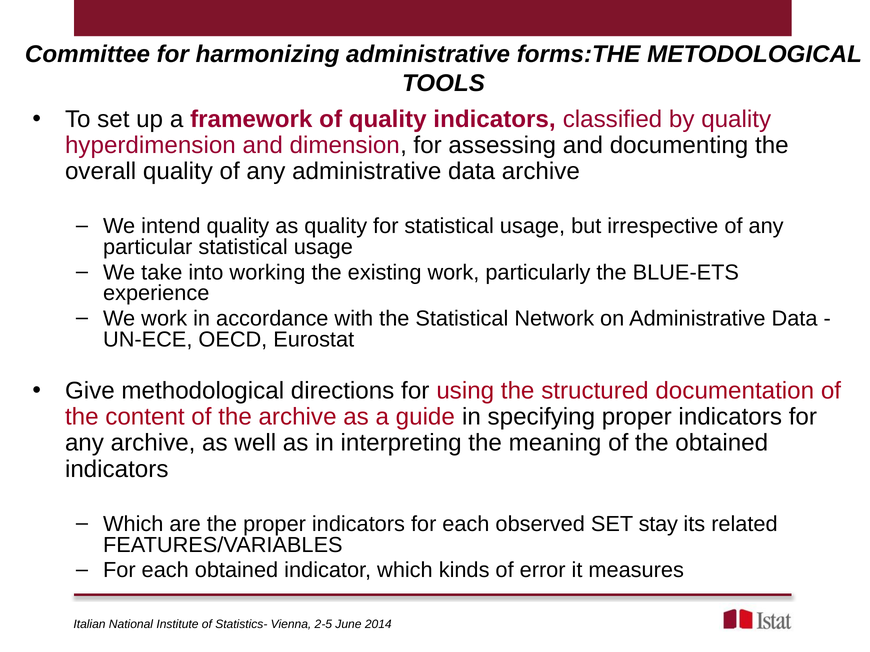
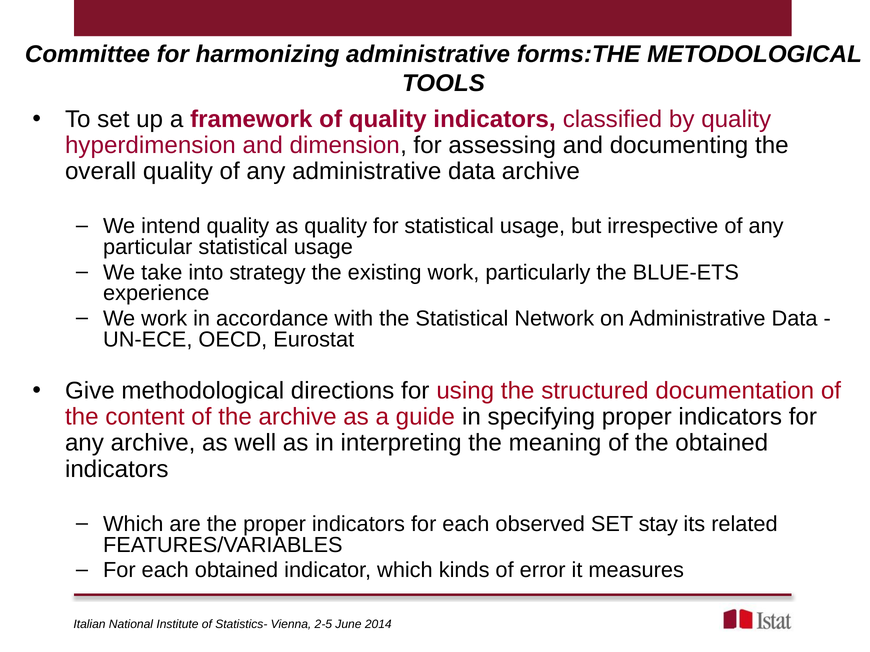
working: working -> strategy
